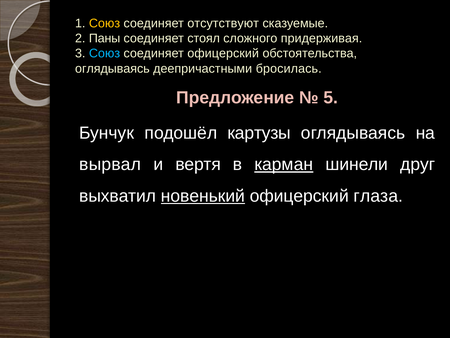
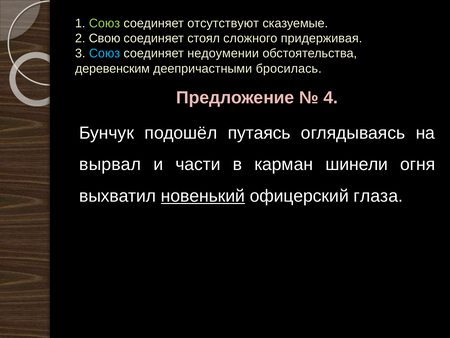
Союз at (105, 23) colour: yellow -> light green
Паны: Паны -> Свою
соединяет офицерский: офицерский -> недоумении
оглядываясь at (112, 68): оглядываясь -> деревенским
5: 5 -> 4
картузы: картузы -> путаясь
вертя: вертя -> части
карман underline: present -> none
друг: друг -> огня
